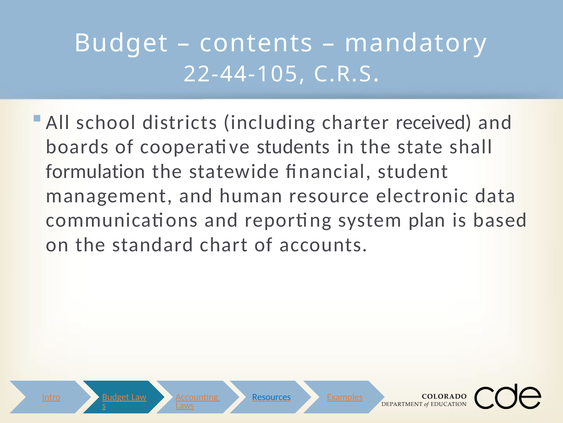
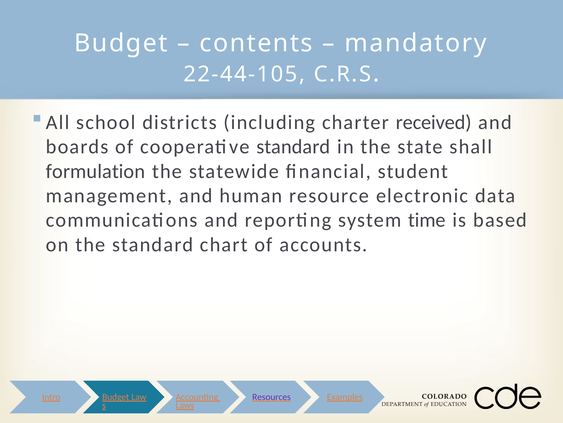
cooperative students: students -> standard
plan: plan -> time
Resources colour: blue -> purple
